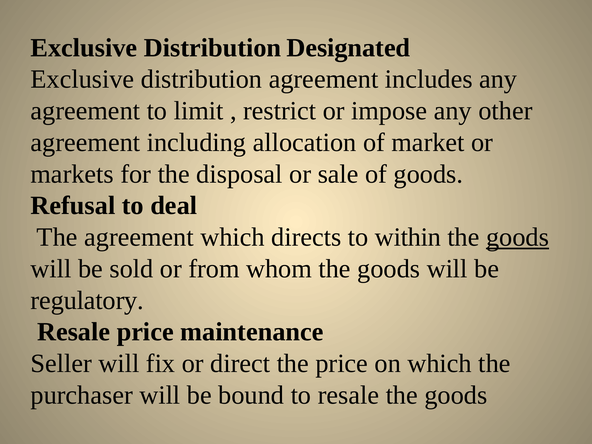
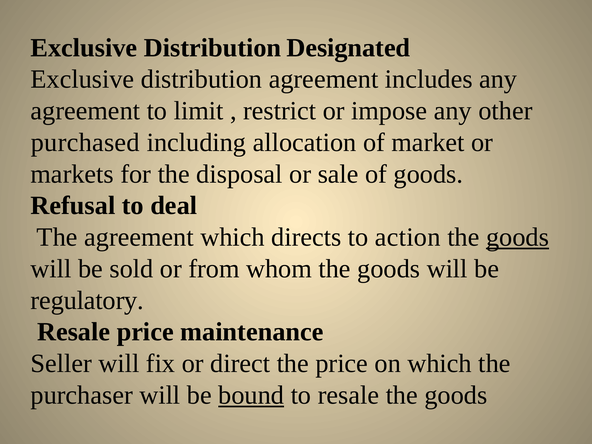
agreement at (85, 142): agreement -> purchased
within: within -> action
bound underline: none -> present
